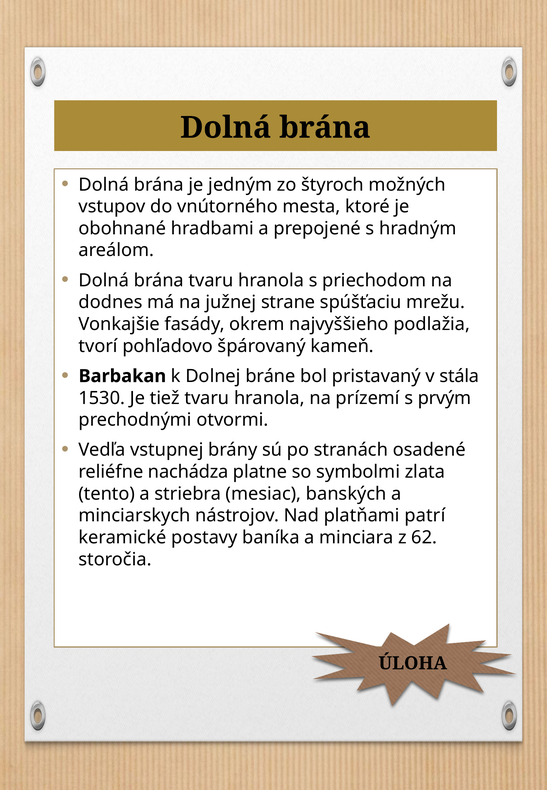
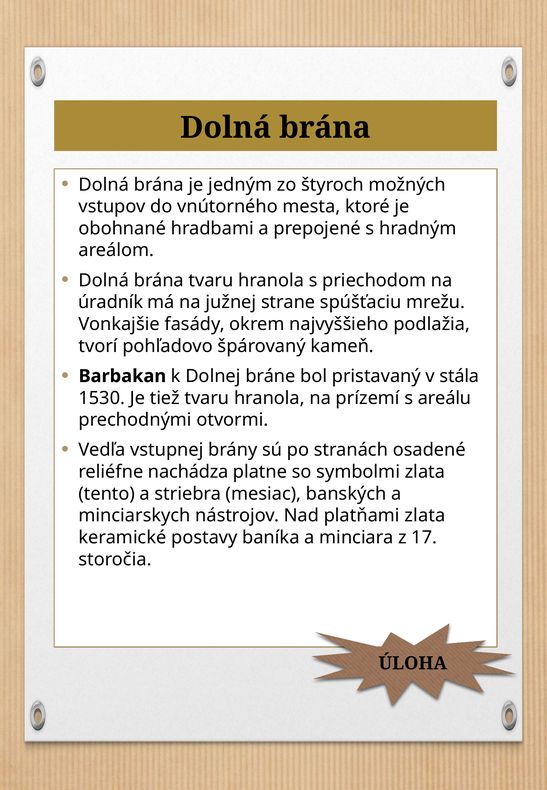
dodnes: dodnes -> úradník
prvým: prvým -> areálu
platňami patrí: patrí -> zlata
62: 62 -> 17
